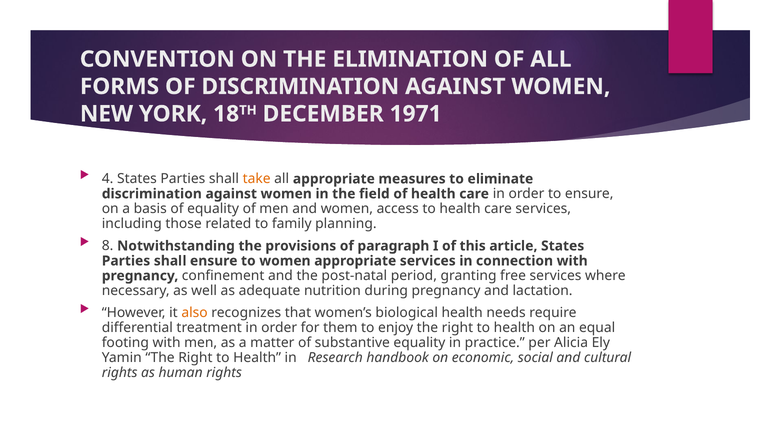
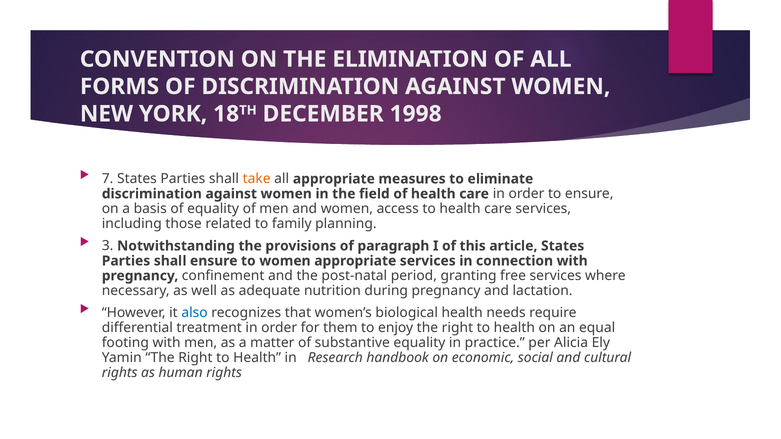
1971: 1971 -> 1998
4: 4 -> 7
8: 8 -> 3
also colour: orange -> blue
